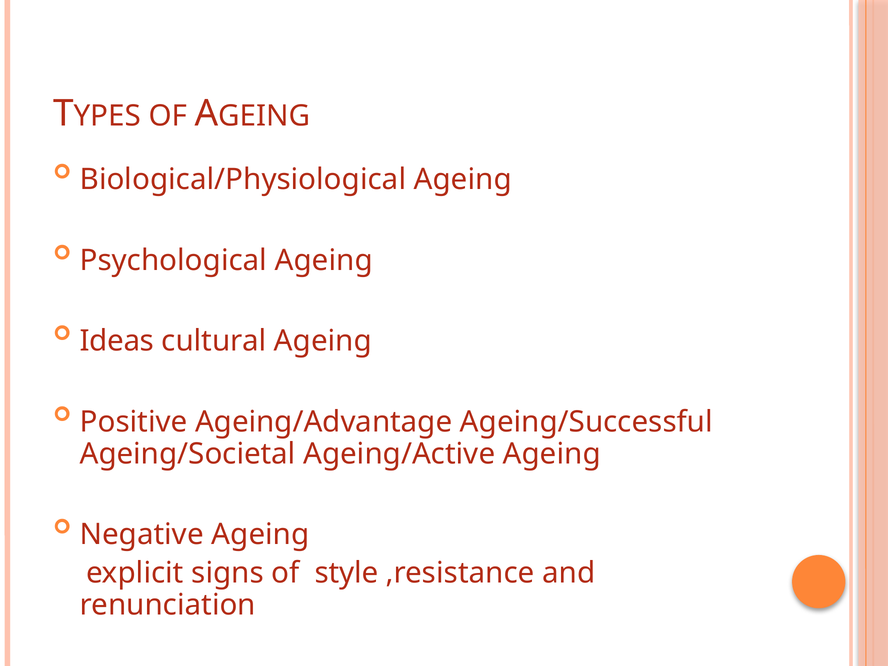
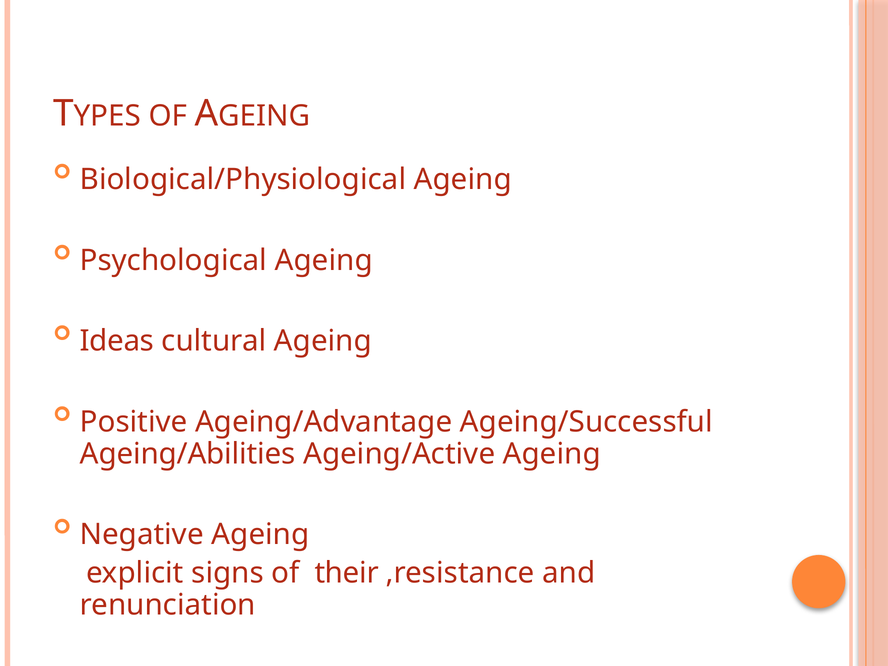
Ageing/Societal: Ageing/Societal -> Ageing/Abilities
style: style -> their
